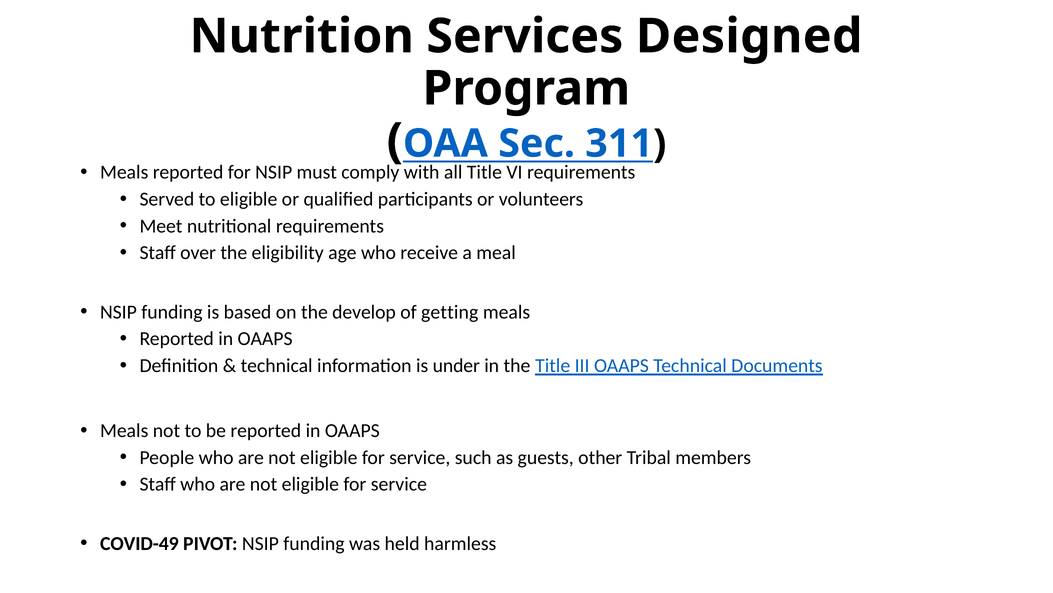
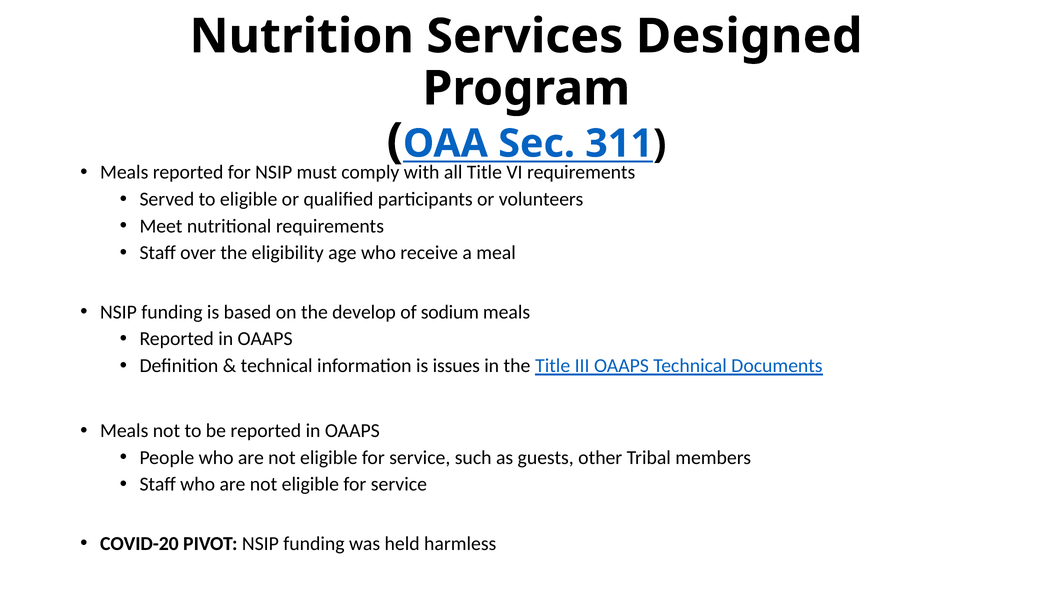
getting: getting -> sodium
under: under -> issues
COVID-49: COVID-49 -> COVID-20
